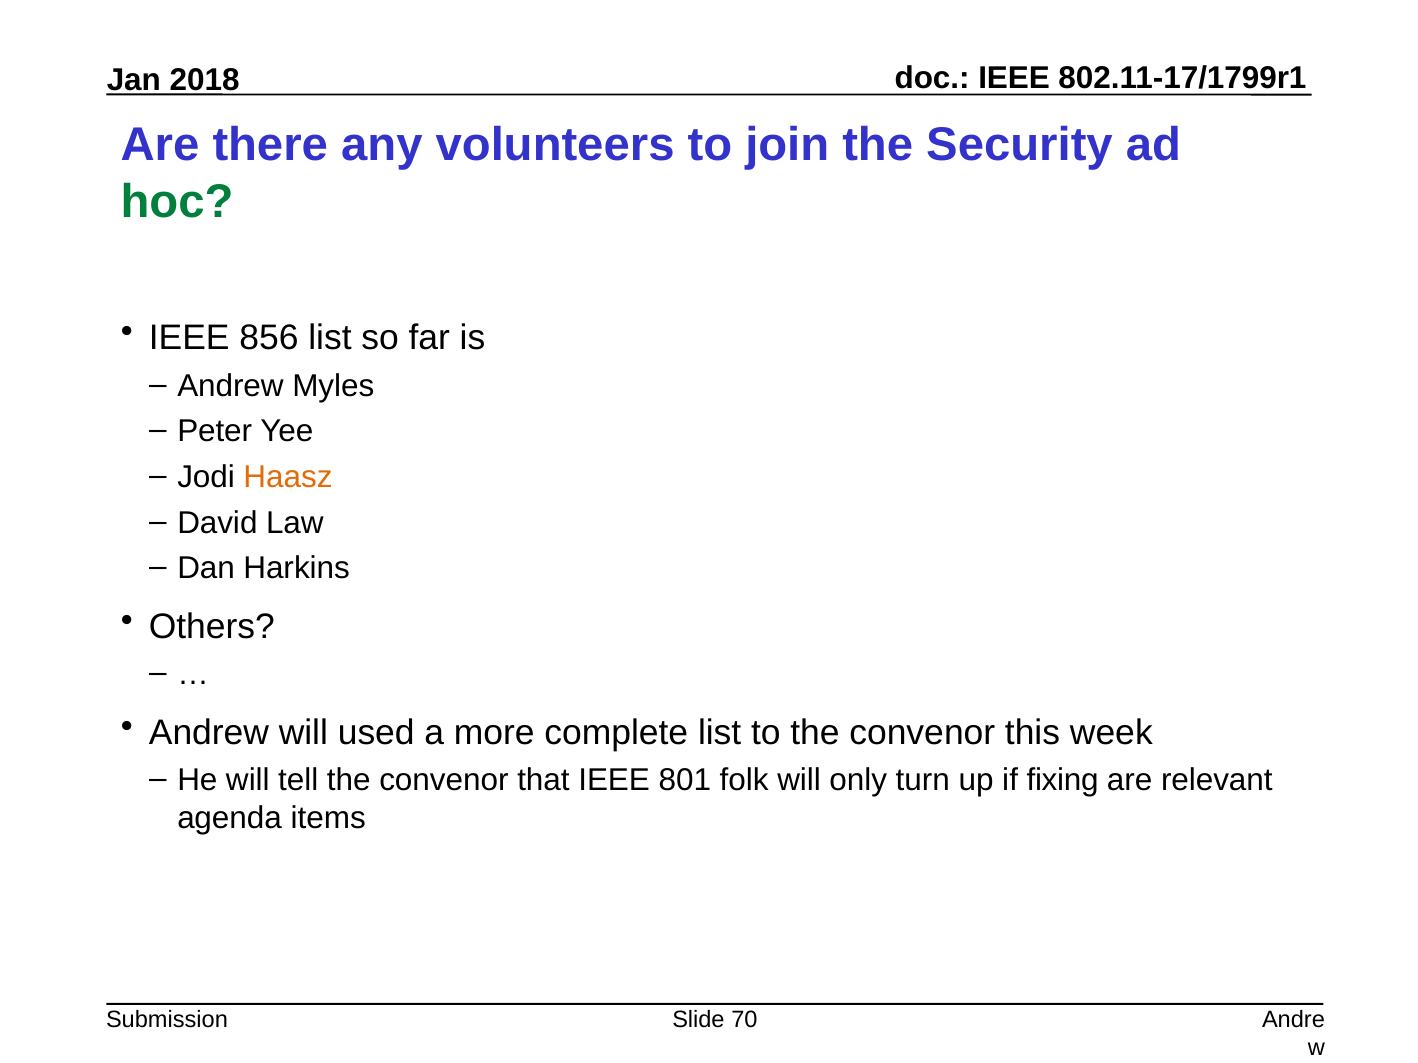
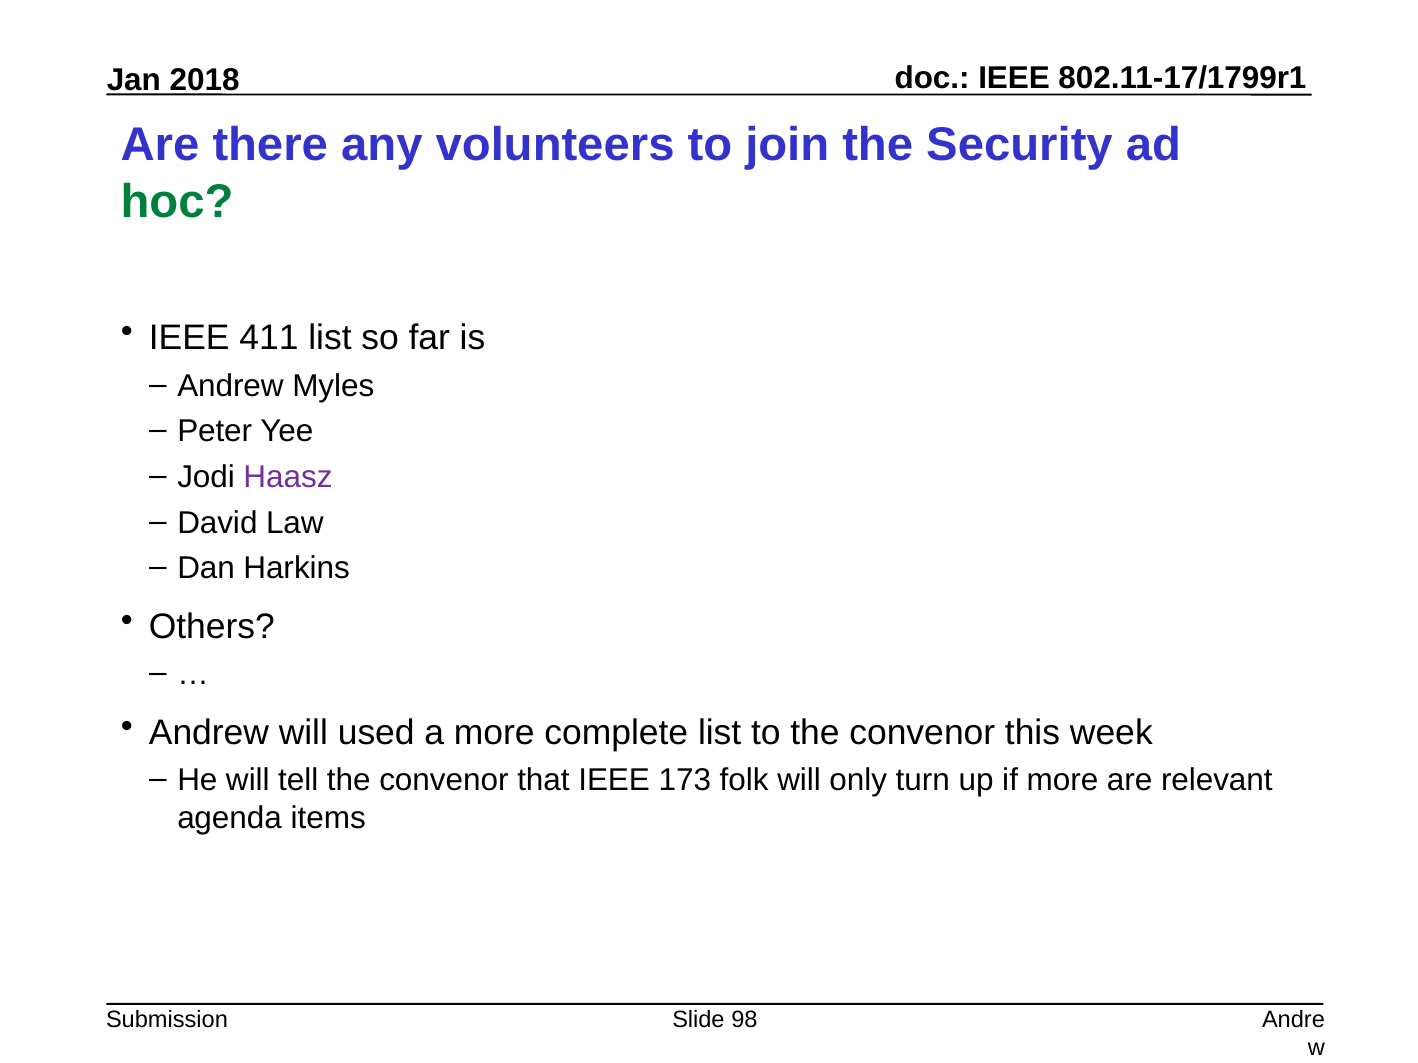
856: 856 -> 411
Haasz colour: orange -> purple
801: 801 -> 173
if fixing: fixing -> more
70: 70 -> 98
